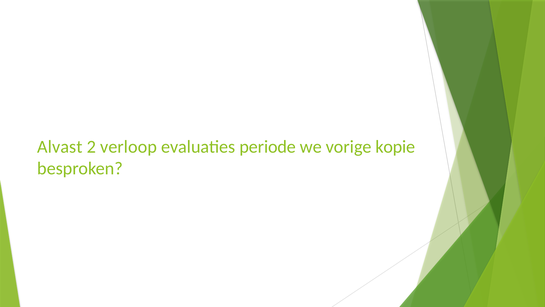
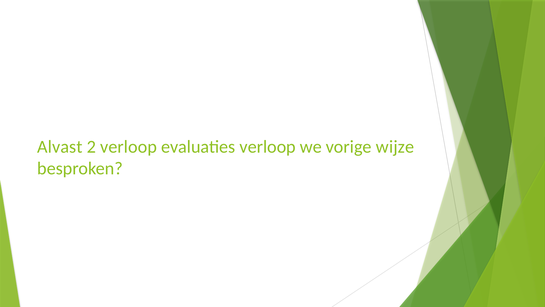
evaluaties periode: periode -> verloop
kopie: kopie -> wijze
